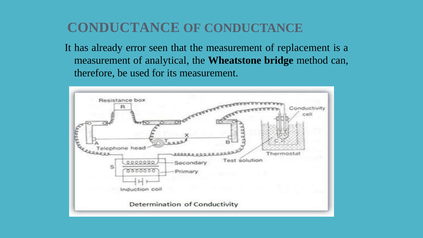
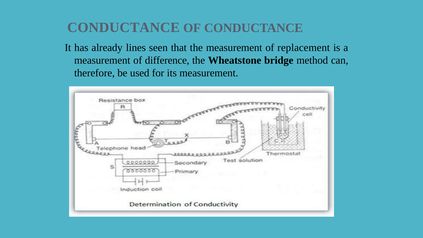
error: error -> lines
analytical: analytical -> difference
